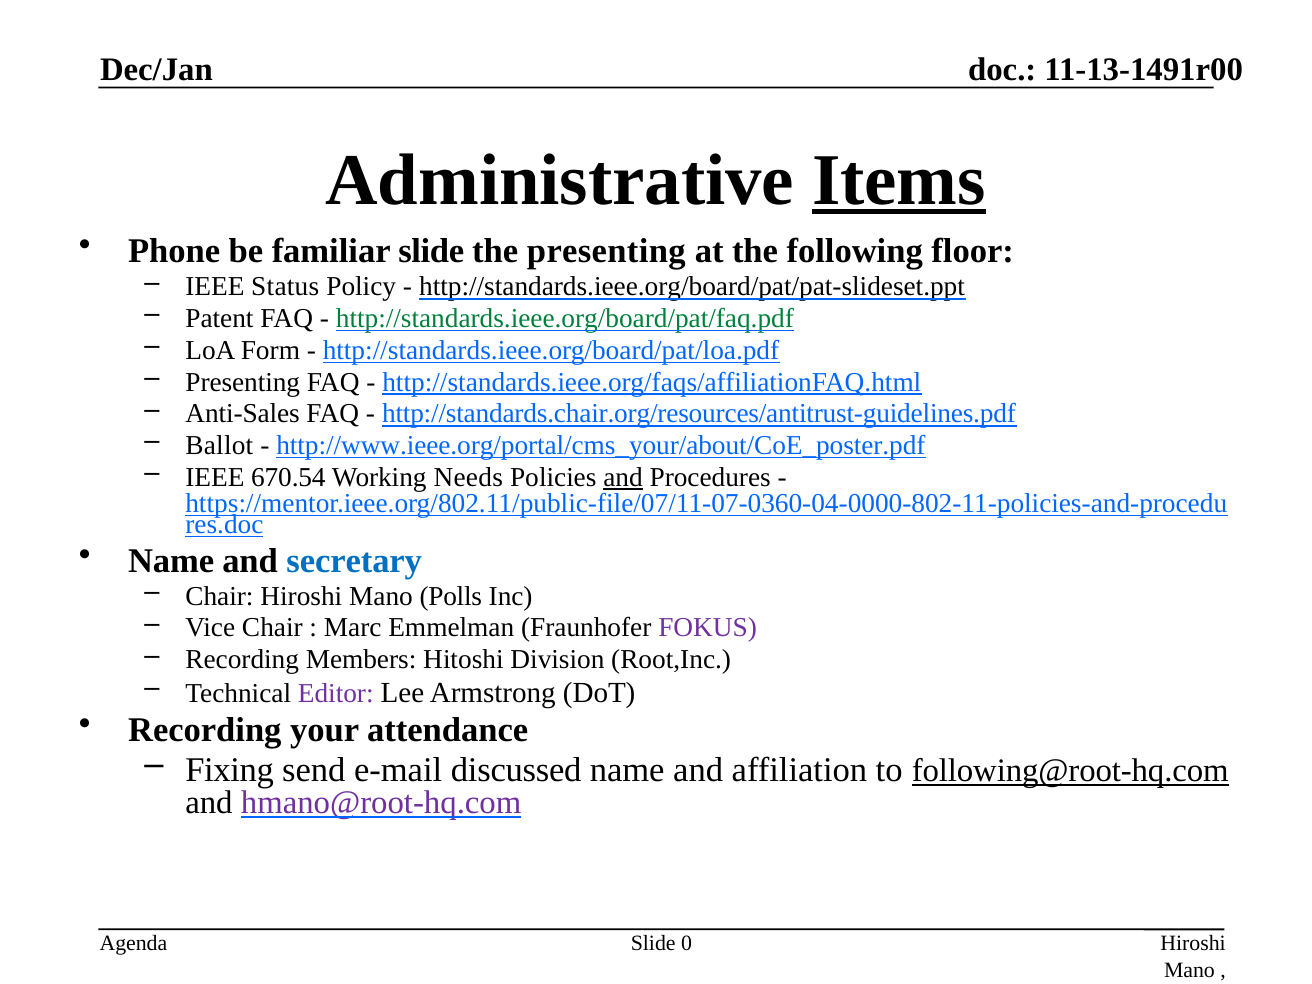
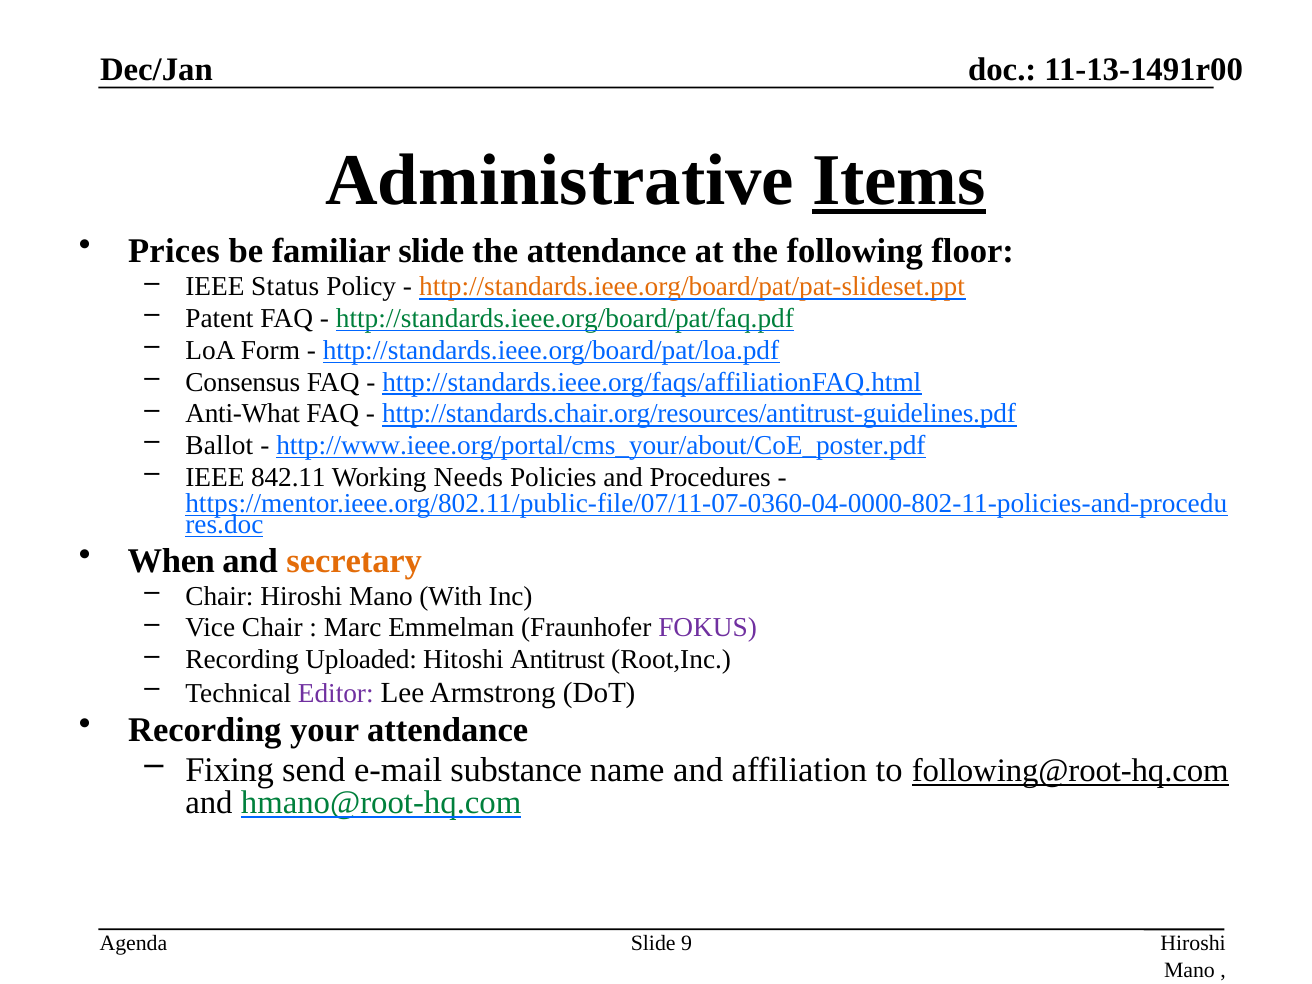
Phone: Phone -> Prices
the presenting: presenting -> attendance
http://standards.ieee.org/board/pat/pat-slideset.ppt colour: black -> orange
Presenting at (243, 382): Presenting -> Consensus
Anti-Sales: Anti-Sales -> Anti-What
670.54: 670.54 -> 842.11
and at (623, 477) underline: present -> none
Name at (171, 561): Name -> When
secretary colour: blue -> orange
Polls: Polls -> With
Members: Members -> Uploaded
Division: Division -> Antitrust
discussed: discussed -> substance
hmano@root-hq.com colour: purple -> green
0: 0 -> 9
